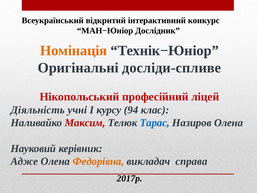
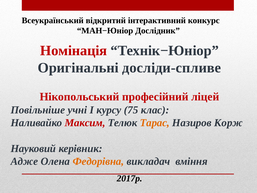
Номінація colour: orange -> red
Діяльність: Діяльність -> Повільніше
94: 94 -> 75
Тарас colour: blue -> orange
Назиров Олена: Олена -> Корж
справа: справа -> вміння
